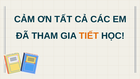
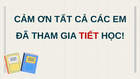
TIẾT colour: orange -> red
